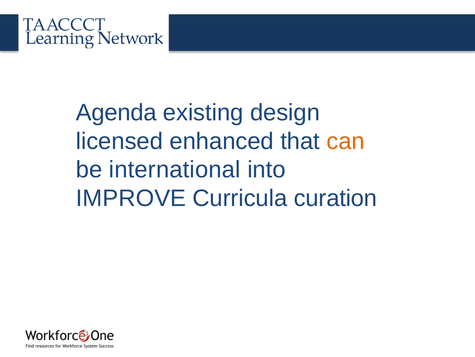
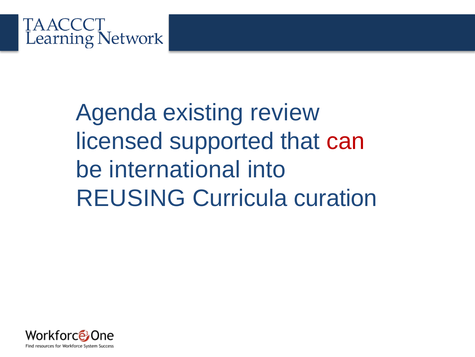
design: design -> review
enhanced: enhanced -> supported
can colour: orange -> red
IMPROVE: IMPROVE -> REUSING
